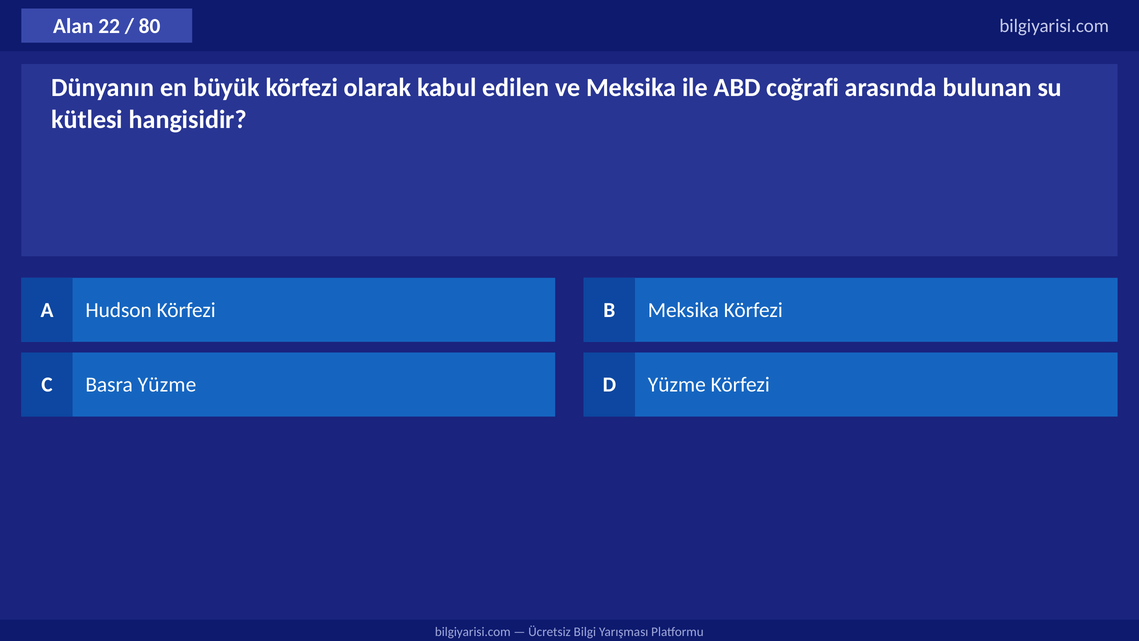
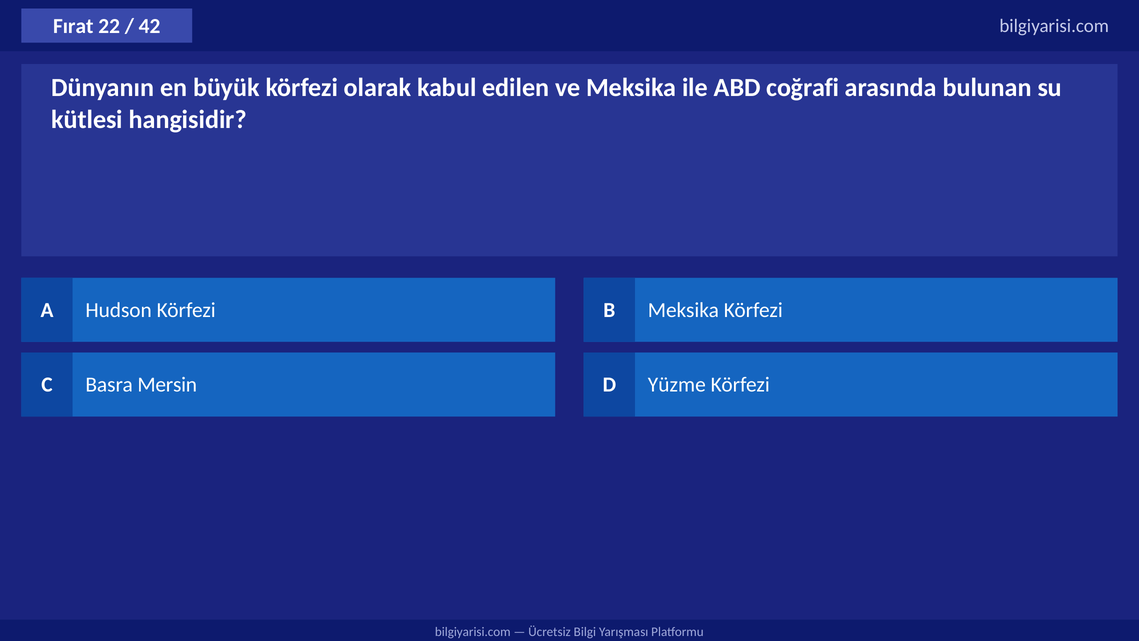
Alan: Alan -> Fırat
80: 80 -> 42
Basra Yüzme: Yüzme -> Mersin
